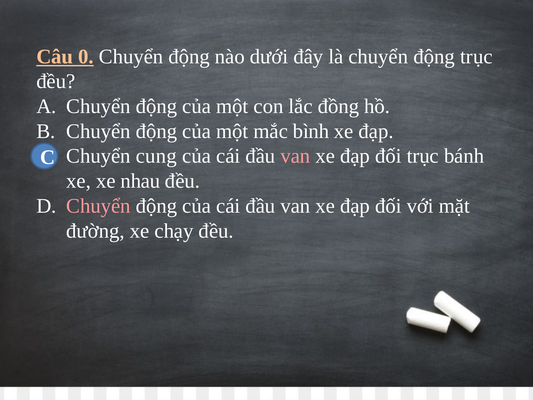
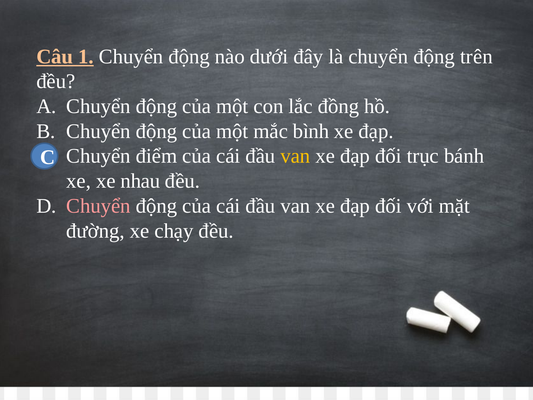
0: 0 -> 1
động trục: trục -> trên
cung: cung -> điểm
van at (295, 156) colour: pink -> yellow
